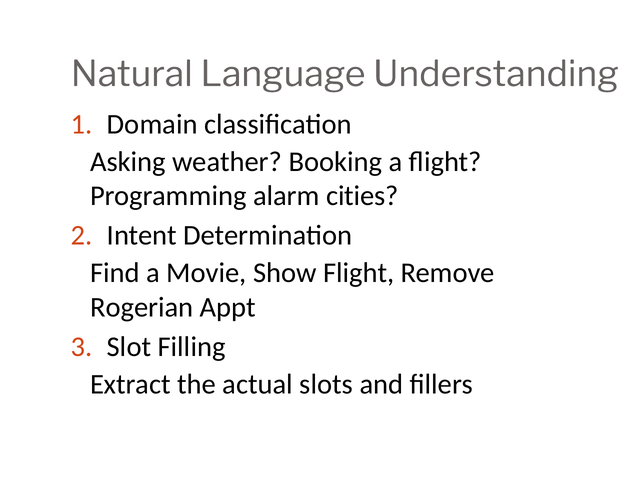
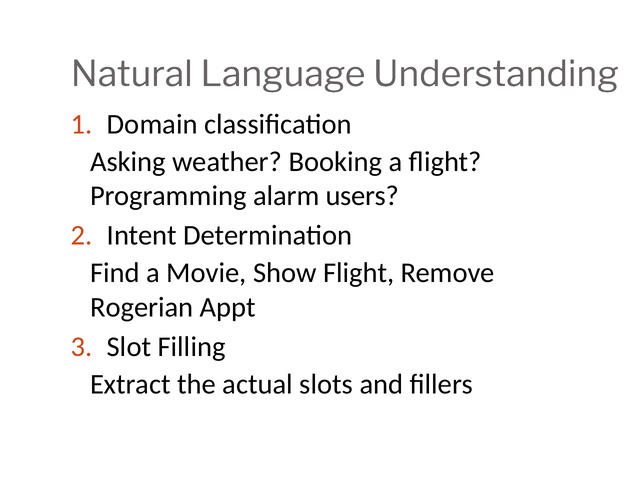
cities: cities -> users
